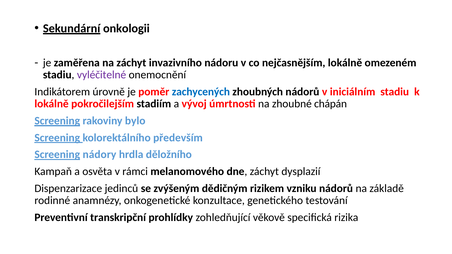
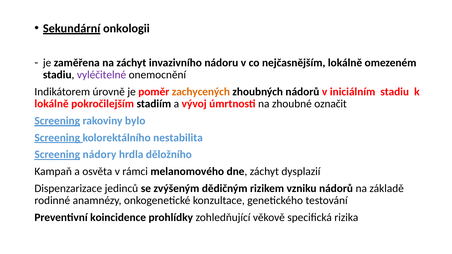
zachycených colour: blue -> orange
chápán: chápán -> označit
především: především -> nestabilita
transkripční: transkripční -> koincidence
